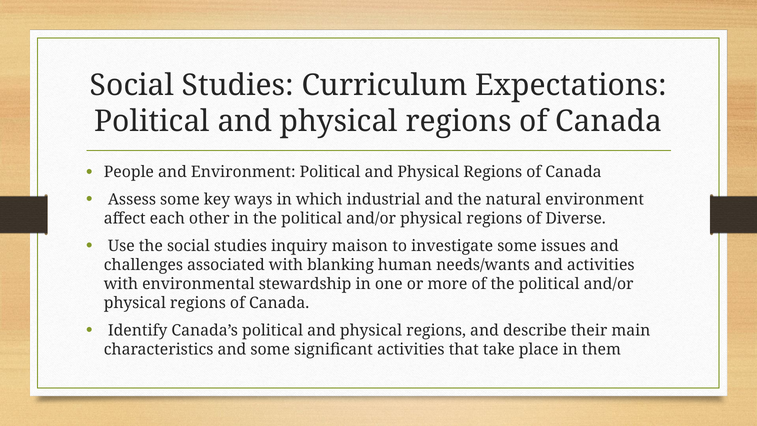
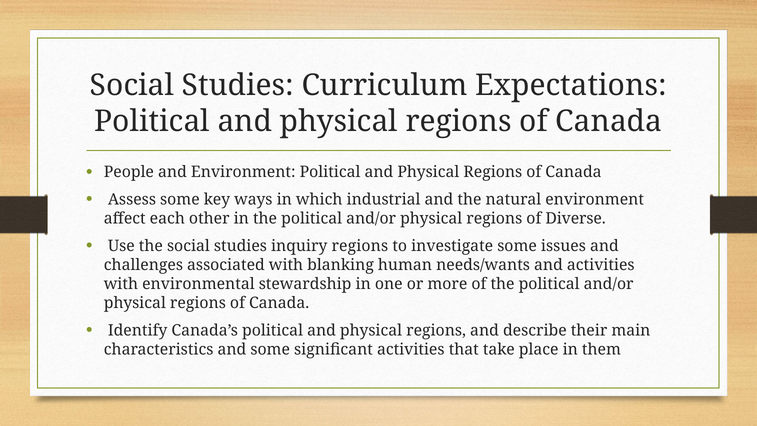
inquiry maison: maison -> regions
